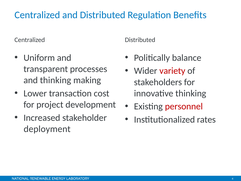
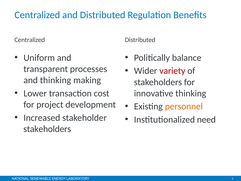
personnel colour: red -> orange
rates: rates -> need
deployment at (47, 129): deployment -> stakeholders
